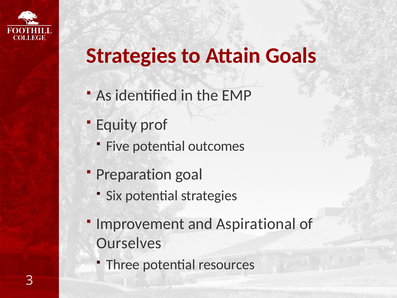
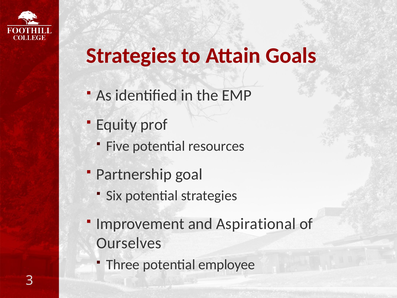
outcomes: outcomes -> resources
Preparation: Preparation -> Partnership
resources: resources -> employee
